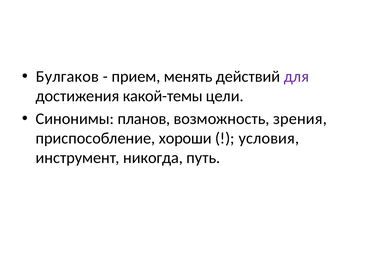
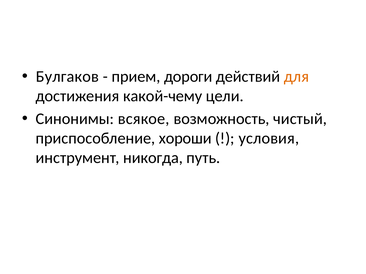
менять: менять -> дороги
для colour: purple -> orange
какой-темы: какой-темы -> какой-чему
планов: планов -> всякое
зрения: зрения -> чистый
